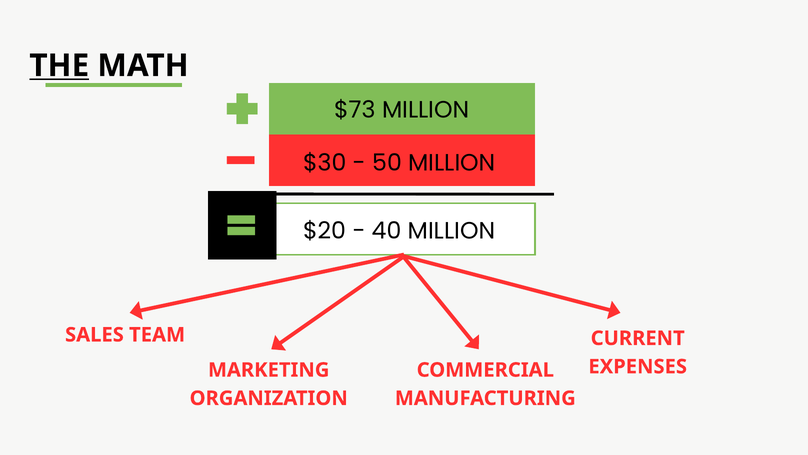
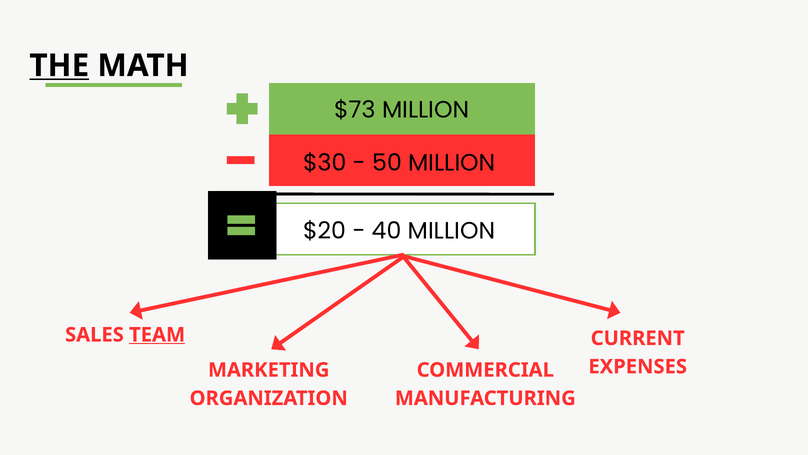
TEAM underline: none -> present
